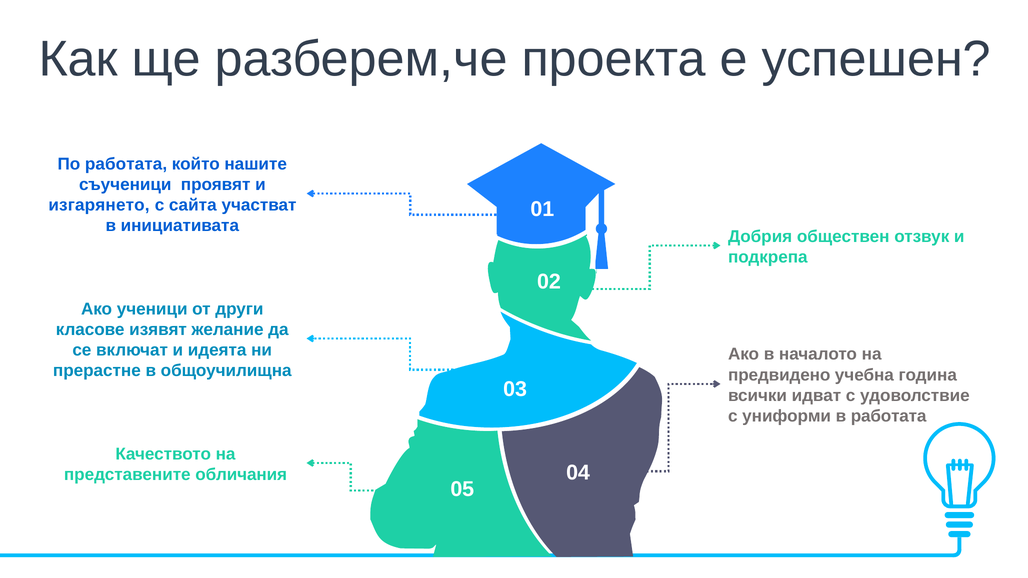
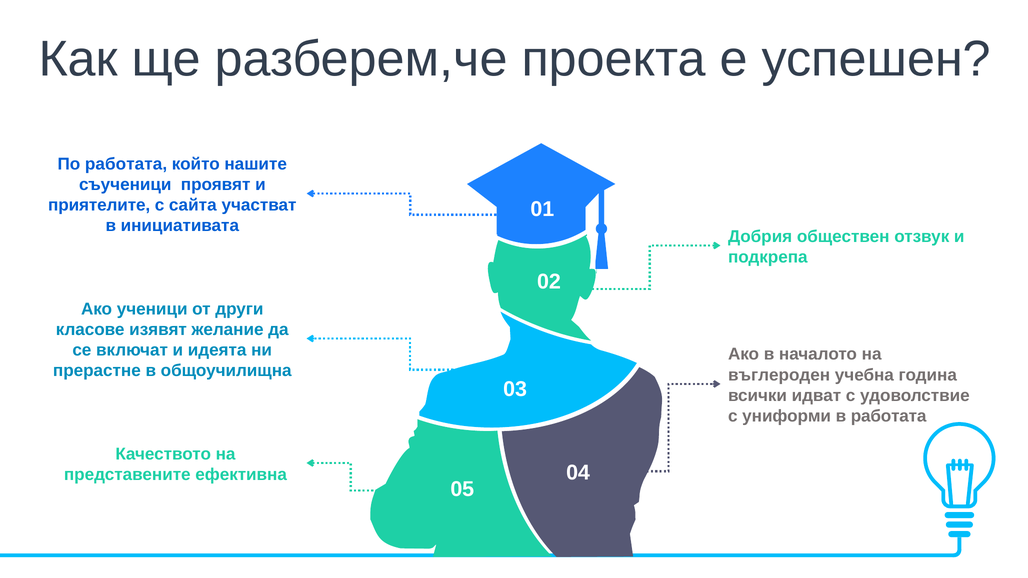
изгарянето: изгарянето -> приятелите
предвидено: предвидено -> въглероден
обличания: обличания -> ефективна
